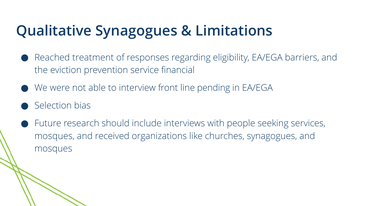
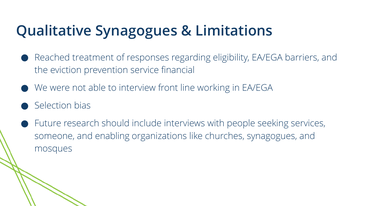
pending: pending -> working
mosques at (54, 136): mosques -> someone
received: received -> enabling
